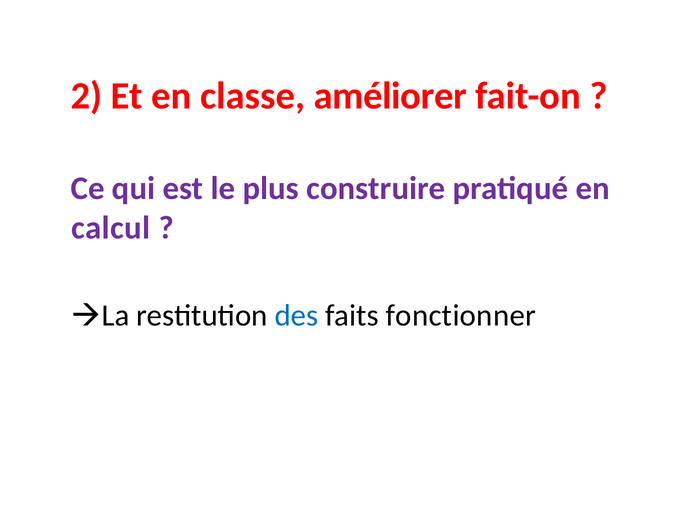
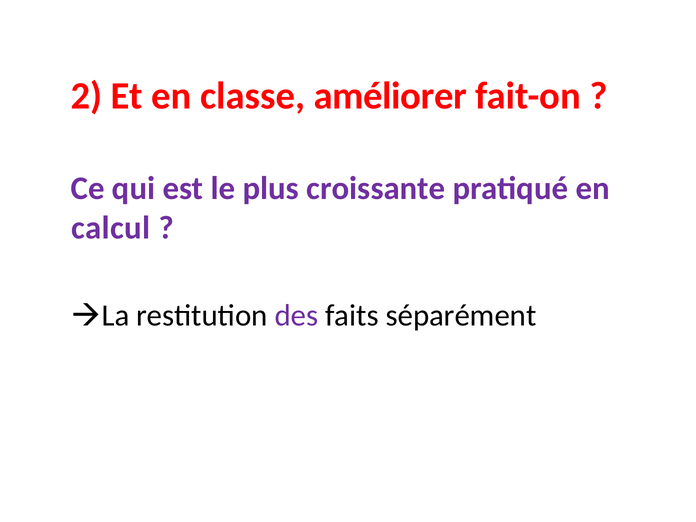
construire: construire -> croissante
des colour: blue -> purple
fonctionner: fonctionner -> séparément
